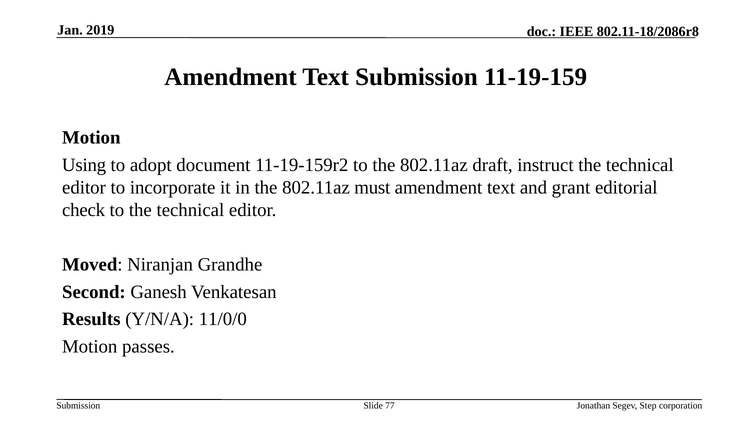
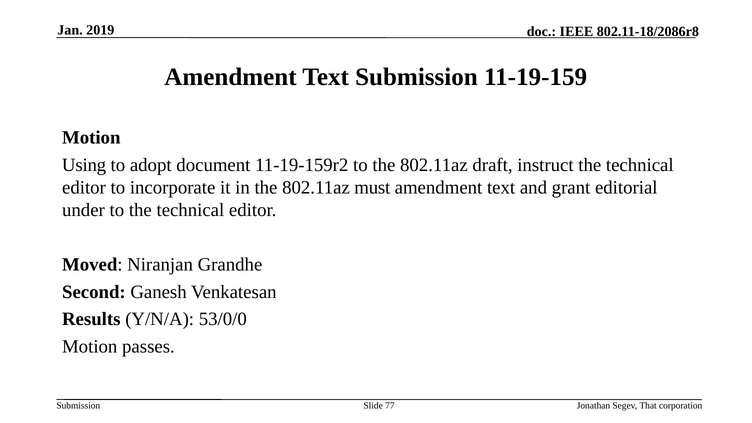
check: check -> under
11/0/0: 11/0/0 -> 53/0/0
Step: Step -> That
